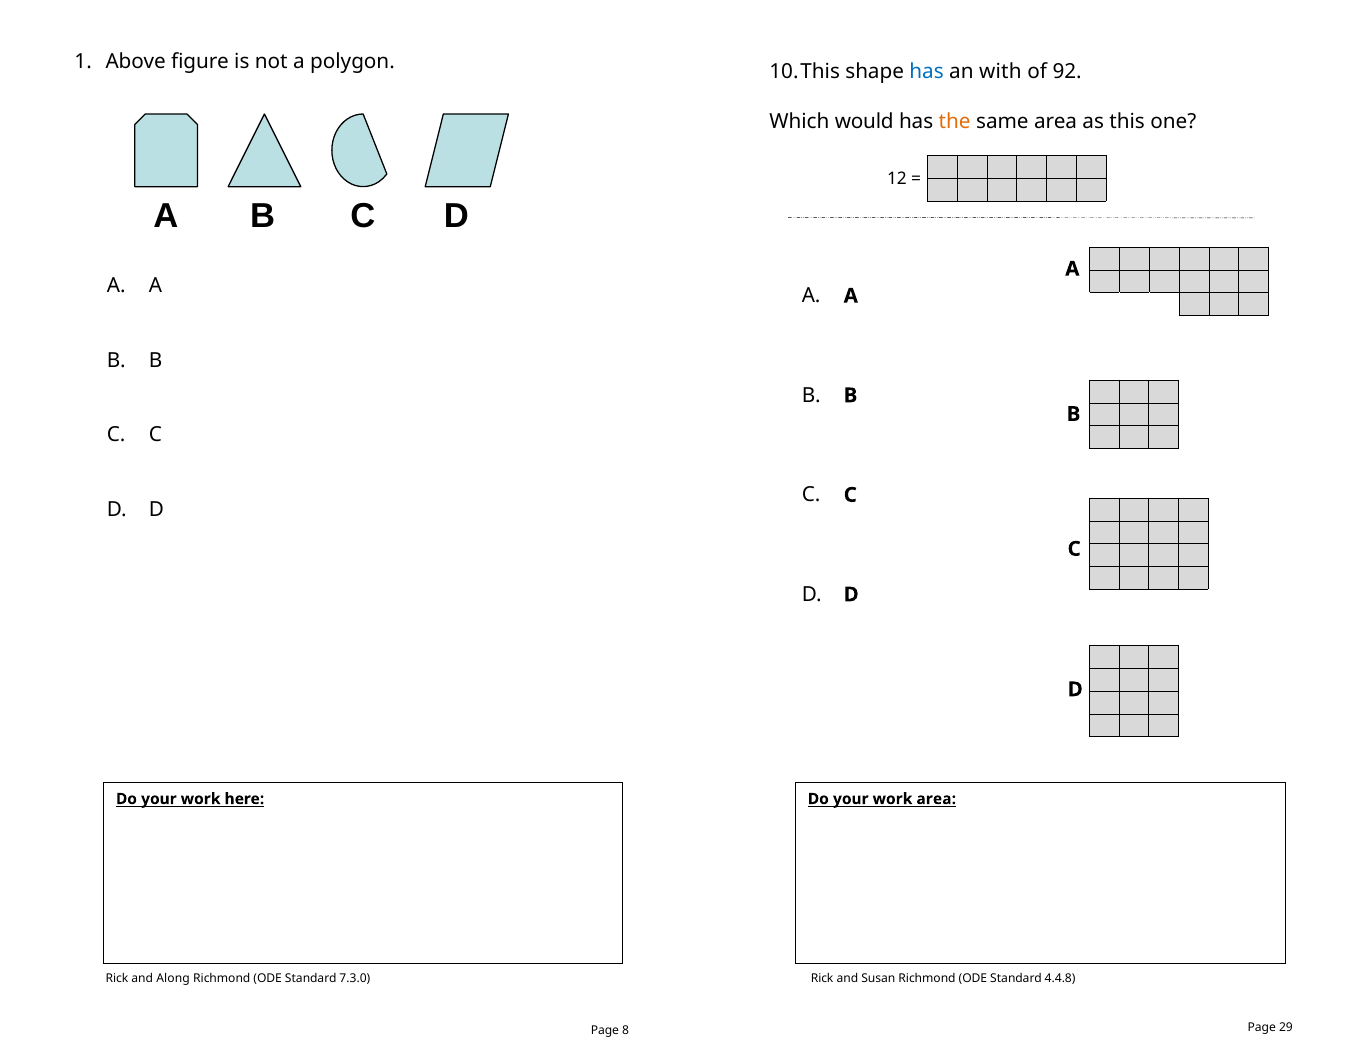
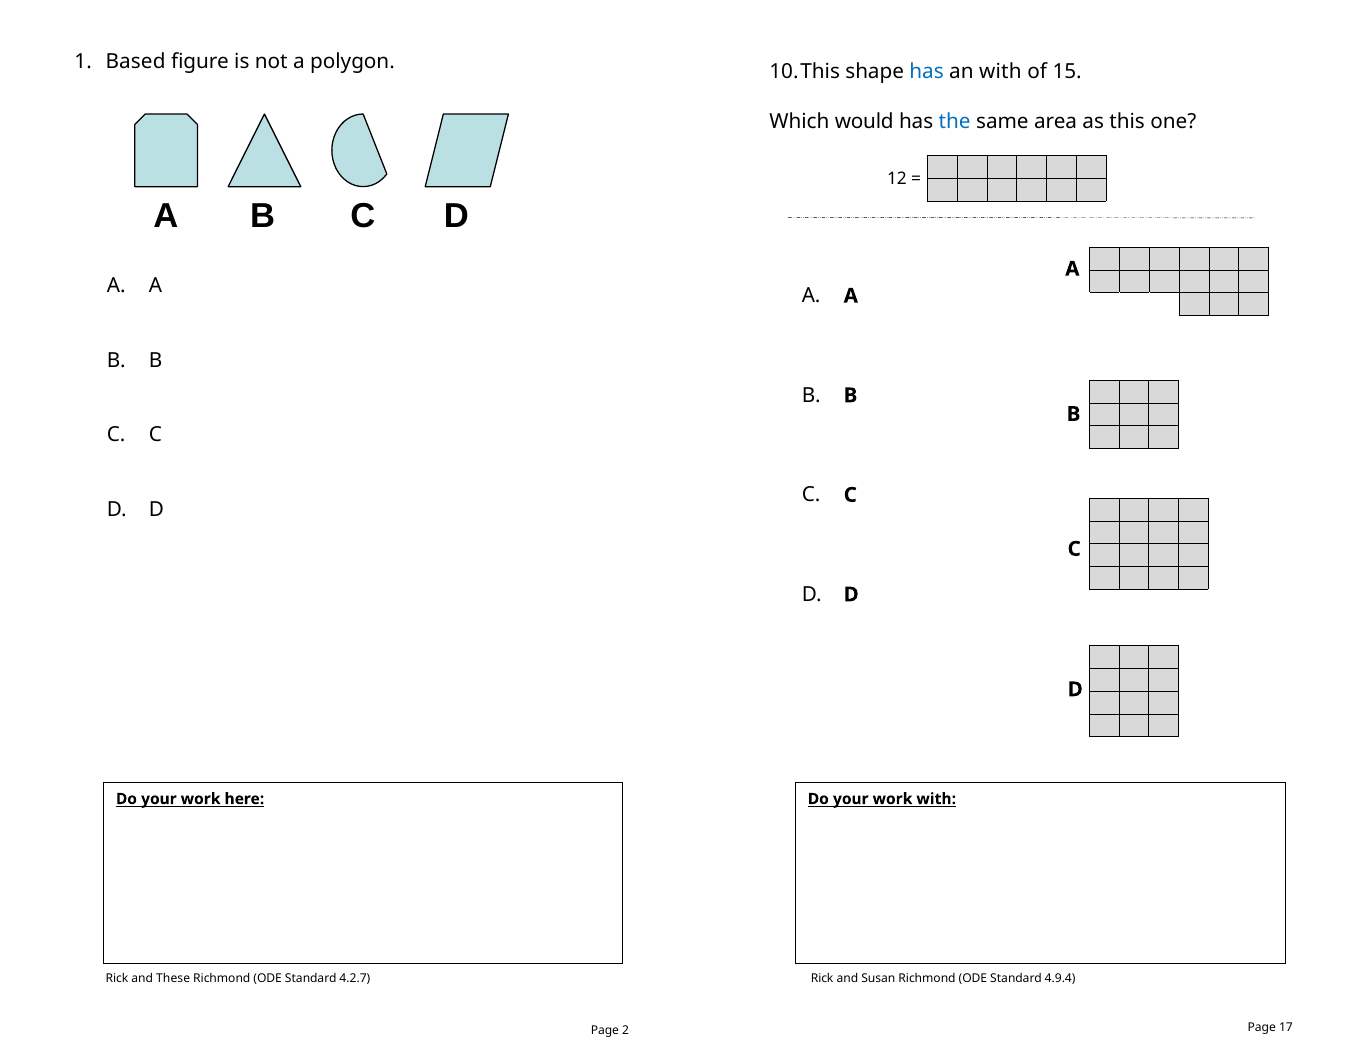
Above: Above -> Based
92: 92 -> 15
the colour: orange -> blue
work area: area -> with
Along: Along -> These
7.3.0: 7.3.0 -> 4.2.7
4.4.8: 4.4.8 -> 4.9.4
8: 8 -> 2
29: 29 -> 17
